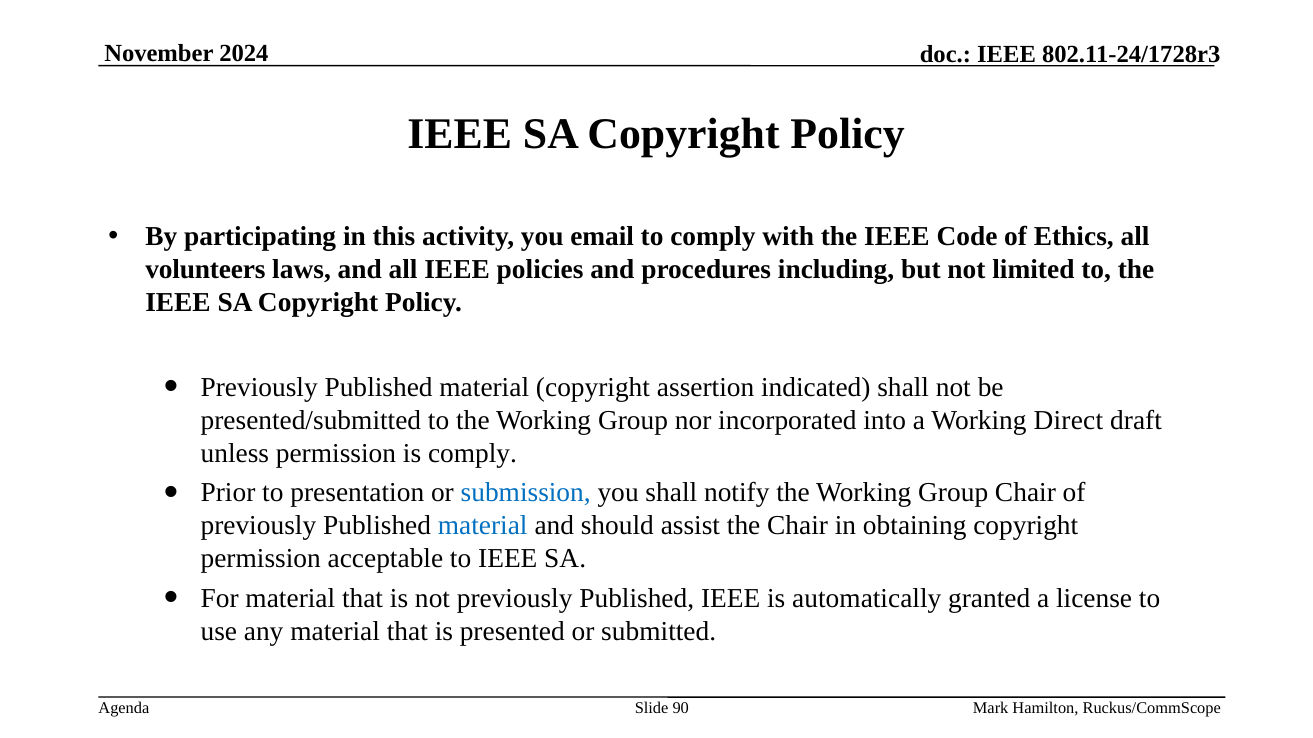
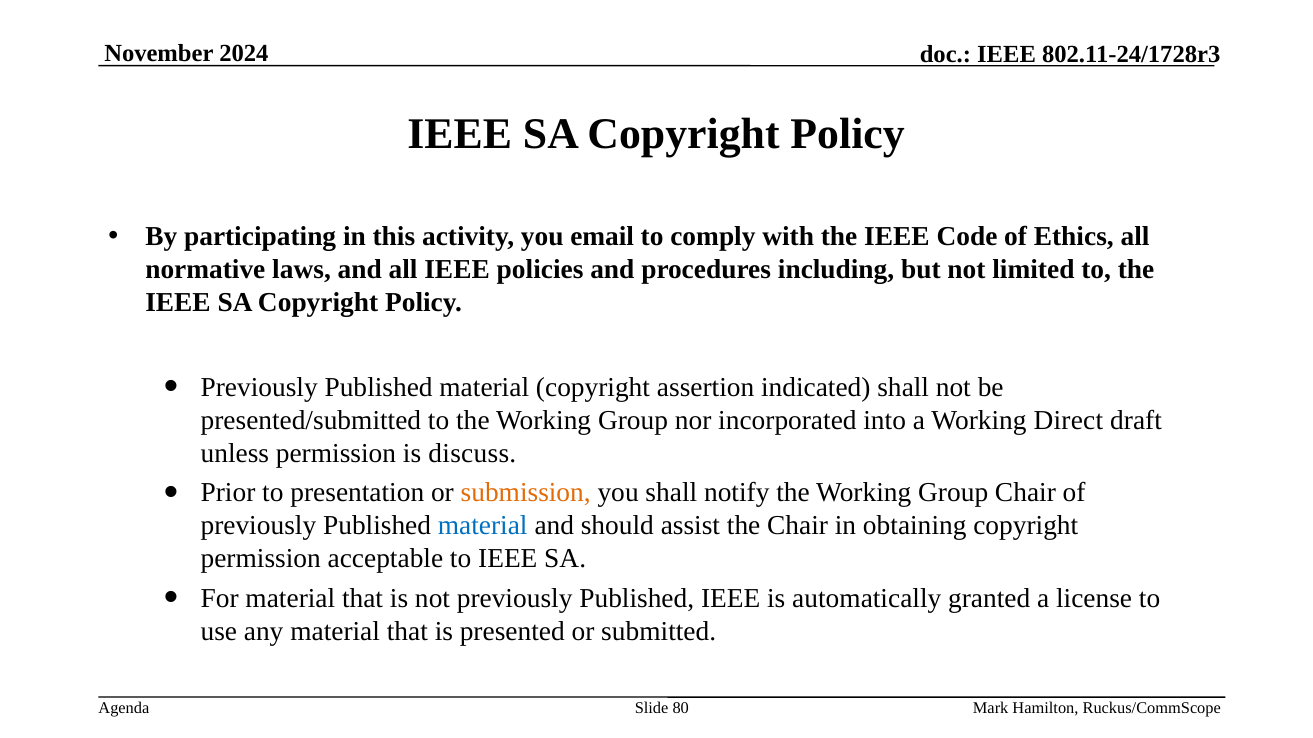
volunteers: volunteers -> normative
is comply: comply -> discuss
submission colour: blue -> orange
90: 90 -> 80
